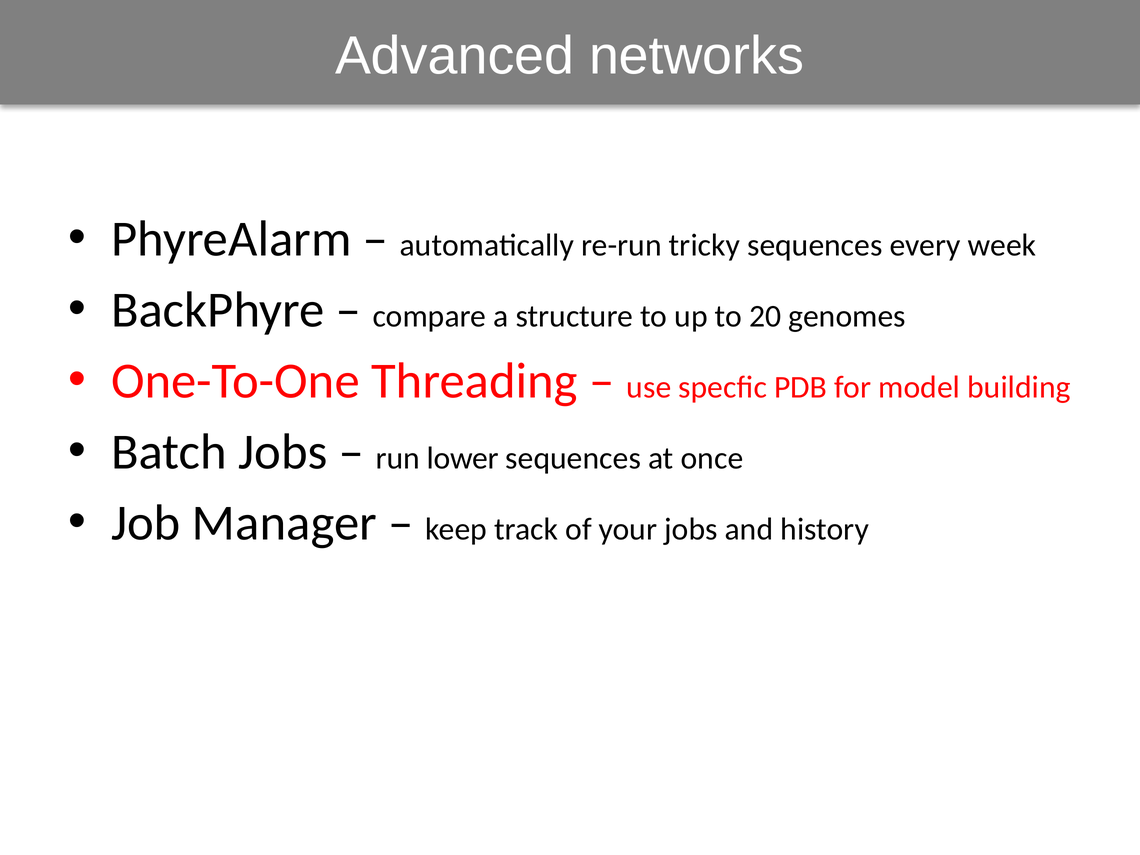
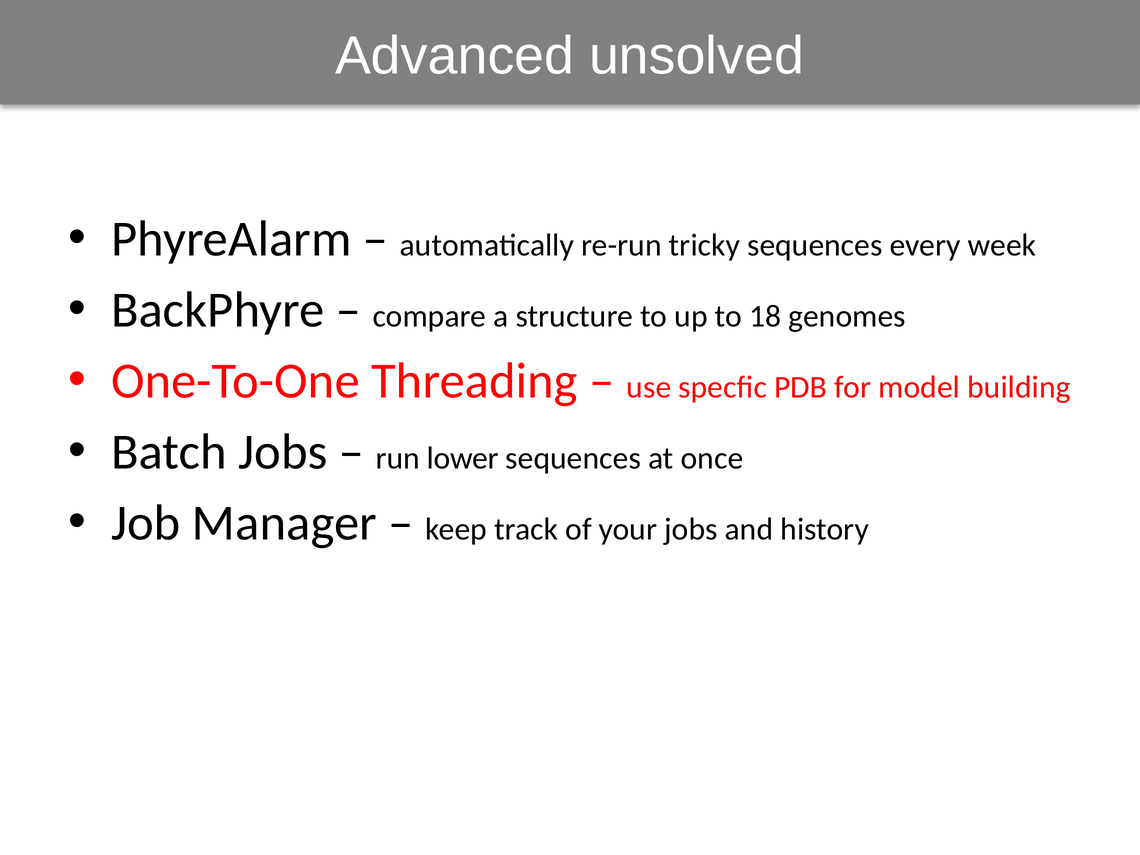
networks: networks -> unsolved
20: 20 -> 18
